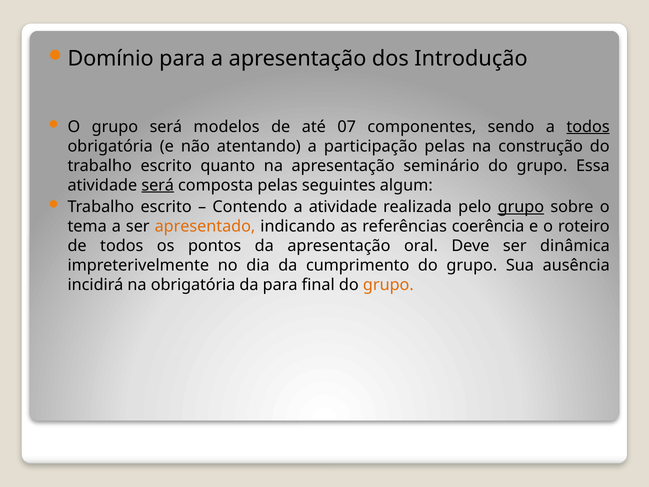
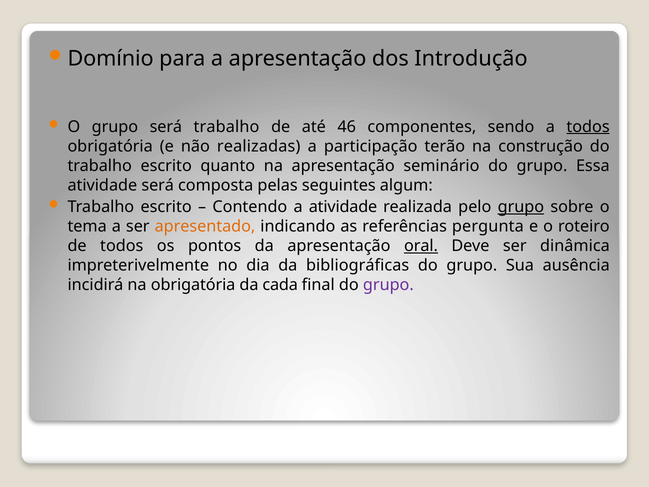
será modelos: modelos -> trabalho
07: 07 -> 46
atentando: atentando -> realizadas
participação pelas: pelas -> terão
será at (158, 185) underline: present -> none
coerência: coerência -> pergunta
oral underline: none -> present
cumprimento: cumprimento -> bibliográficas
da para: para -> cada
grupo at (388, 285) colour: orange -> purple
